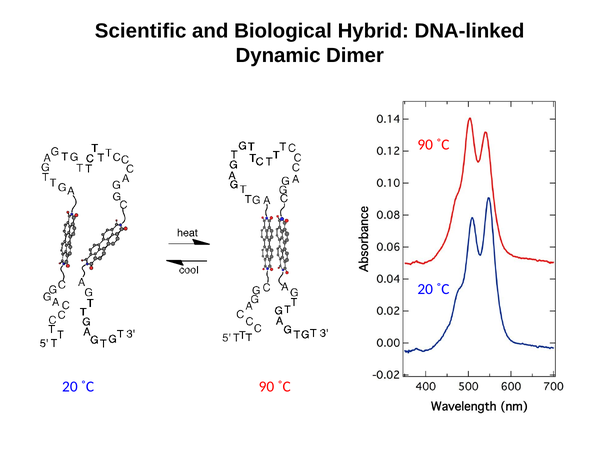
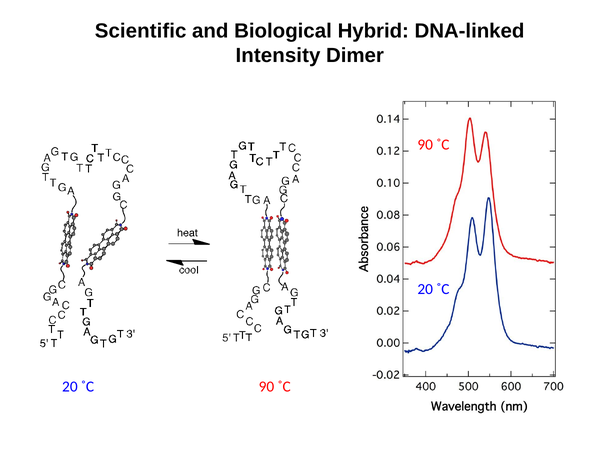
Dynamic: Dynamic -> Intensity
